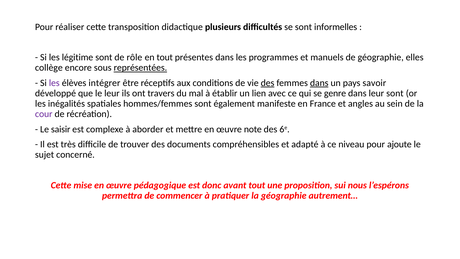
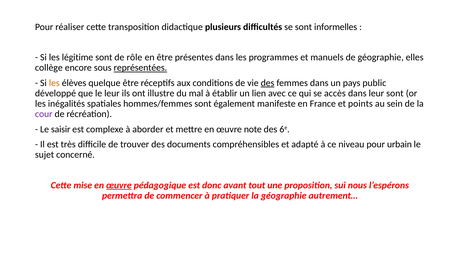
en tout: tout -> être
les at (54, 83) colour: purple -> orange
intégrer: intégrer -> quelque
dans at (319, 83) underline: present -> none
savoir: savoir -> public
travers: travers -> illustre
genre: genre -> accès
angles: angles -> points
ajoute: ajoute -> urbain
œuvre at (119, 185) underline: none -> present
